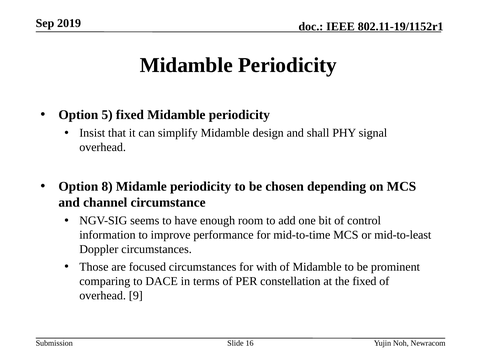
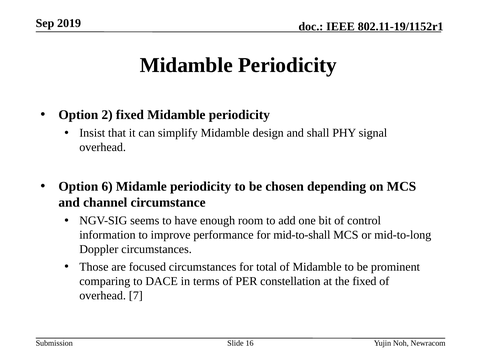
5: 5 -> 2
8: 8 -> 6
mid-to-time: mid-to-time -> mid-to-shall
mid-to-least: mid-to-least -> mid-to-long
with: with -> total
9: 9 -> 7
